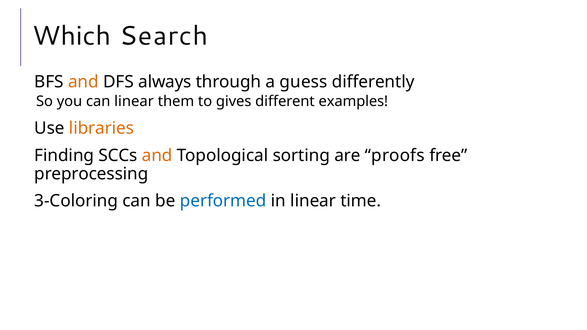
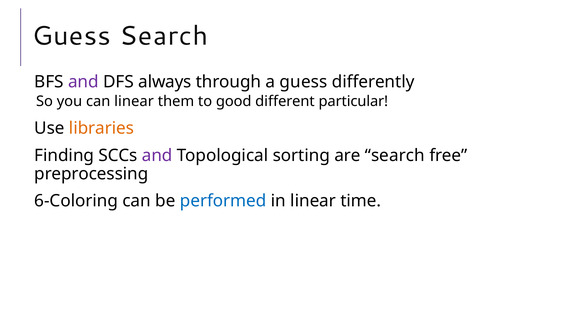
Which at (72, 36): Which -> Guess
and at (83, 82) colour: orange -> purple
gives: gives -> good
examples: examples -> particular
and at (157, 155) colour: orange -> purple
are proofs: proofs -> search
3-Coloring: 3-Coloring -> 6-Coloring
